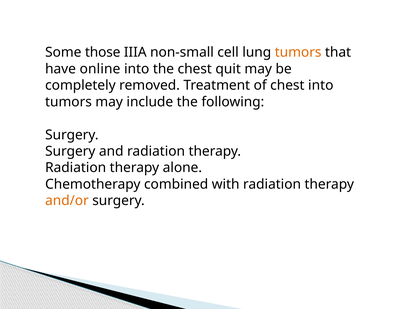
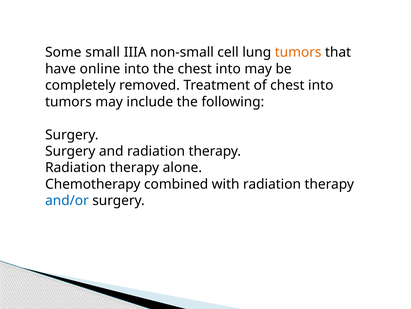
those: those -> small
the chest quit: quit -> into
and/or colour: orange -> blue
